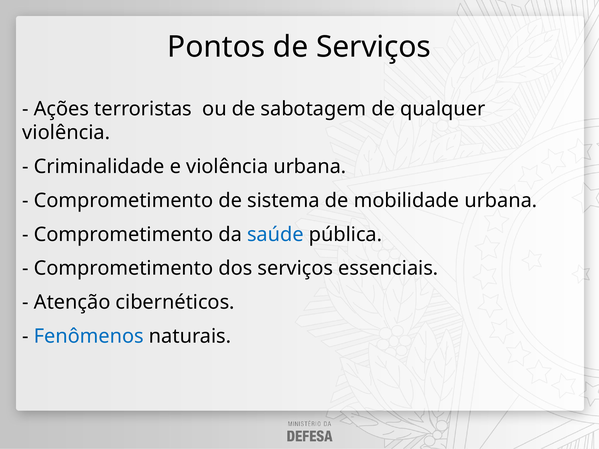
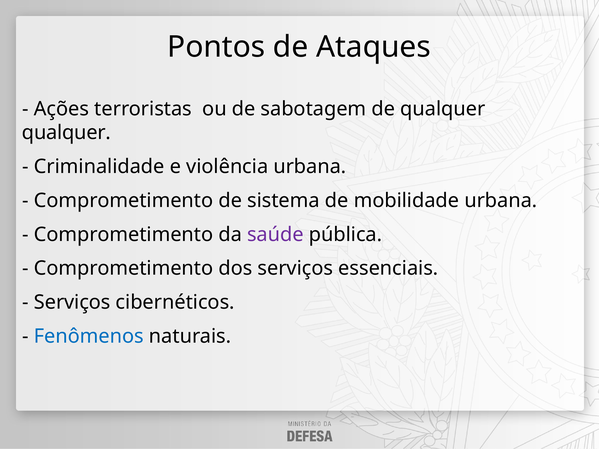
de Serviços: Serviços -> Ataques
violência at (66, 133): violência -> qualquer
saúde colour: blue -> purple
Atenção at (72, 302): Atenção -> Serviços
